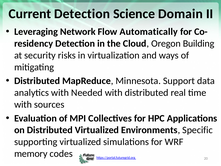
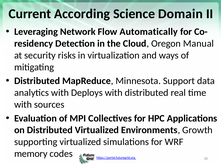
Current Detection: Detection -> According
Building: Building -> Manual
Needed: Needed -> Deploys
Specific: Specific -> Growth
